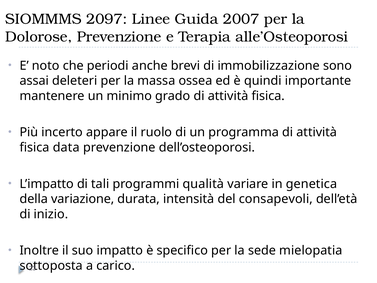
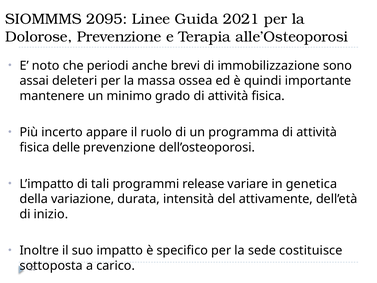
2097: 2097 -> 2095
2007: 2007 -> 2021
data: data -> delle
qualità: qualità -> release
consapevoli: consapevoli -> attivamente
mielopatia: mielopatia -> costituisce
